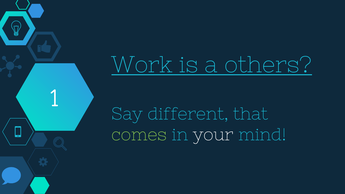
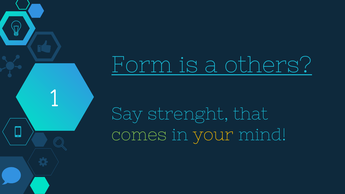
Work: Work -> Form
different: different -> strenght
your colour: white -> yellow
